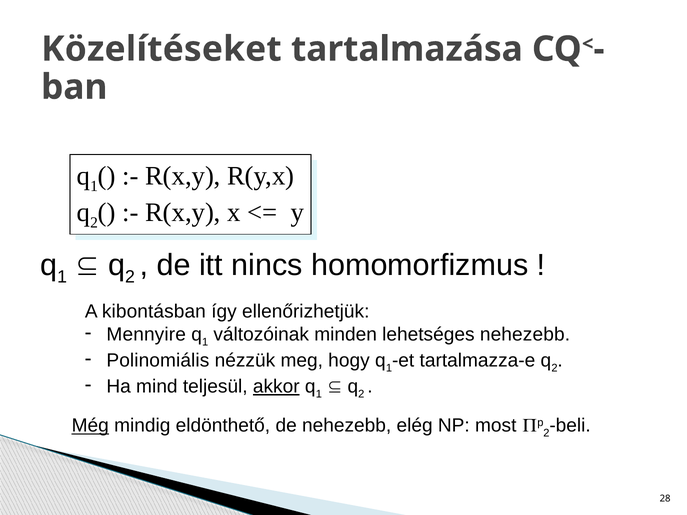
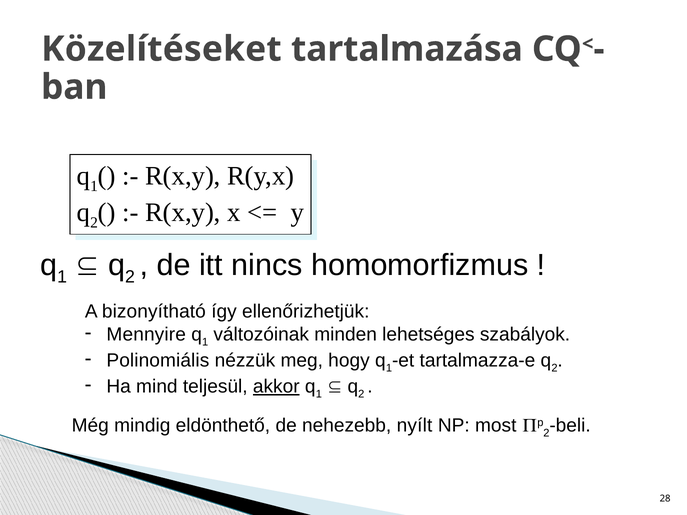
kibontásban: kibontásban -> bizonyítható
lehetséges nehezebb: nehezebb -> szabályok
Még underline: present -> none
elég: elég -> nyílt
